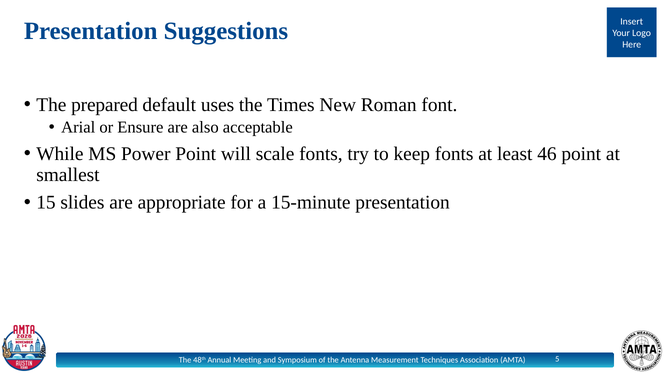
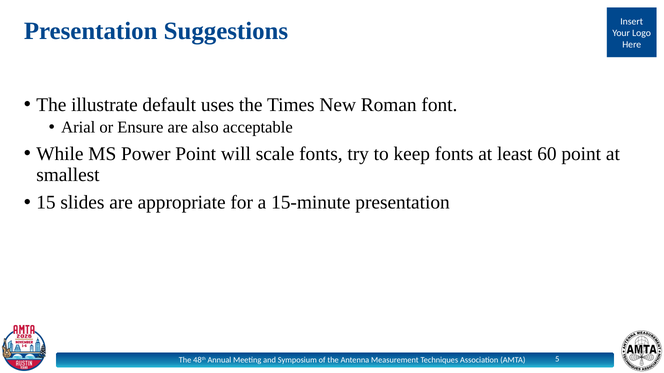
prepared: prepared -> illustrate
46: 46 -> 60
